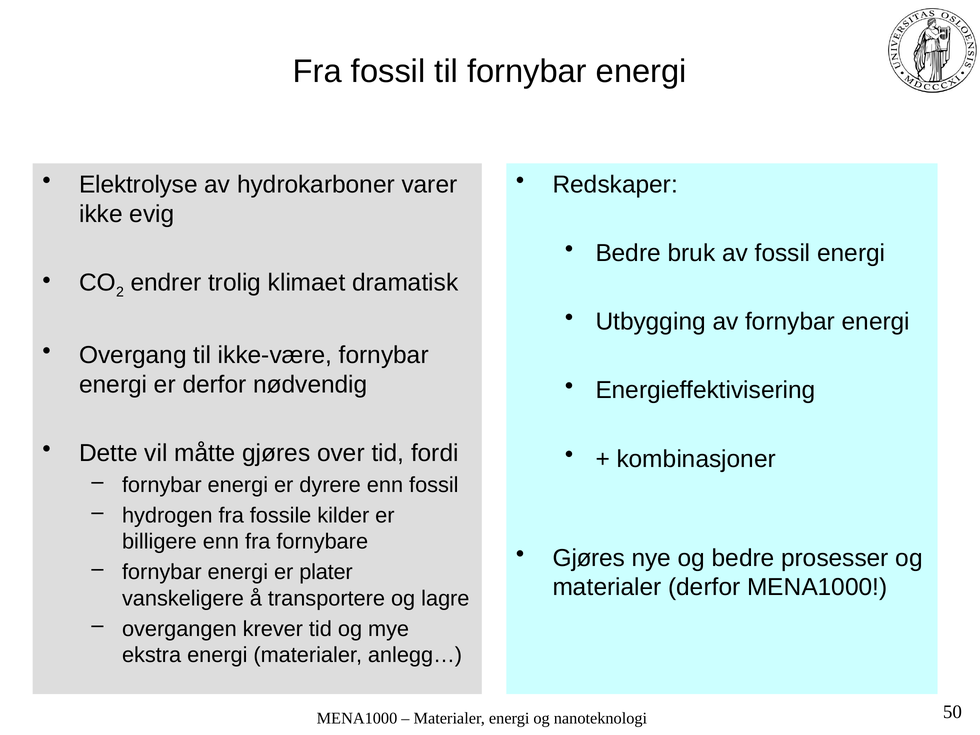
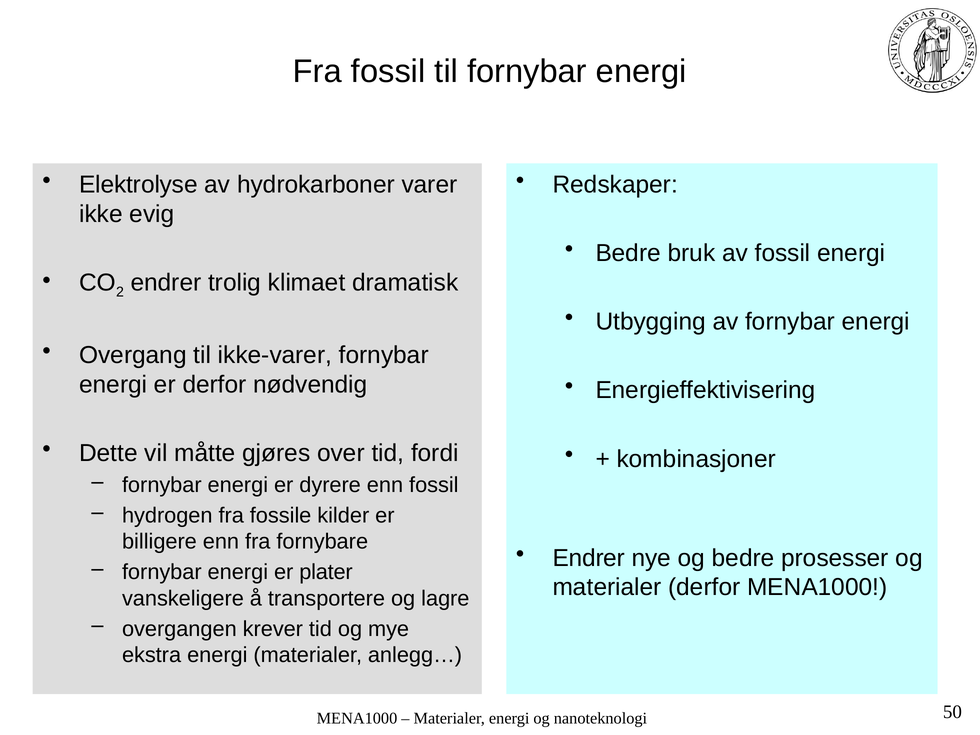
ikke-være: ikke-være -> ikke-varer
Gjøres at (589, 558): Gjøres -> Endrer
